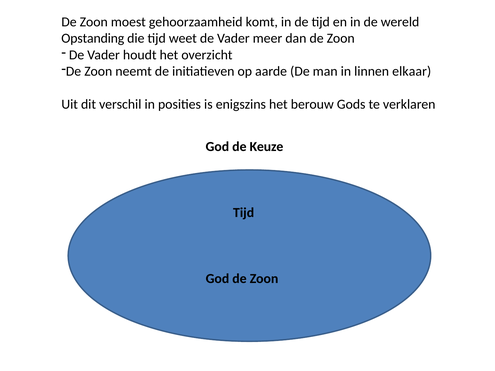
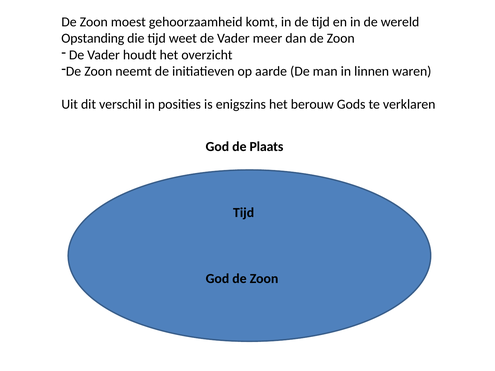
elkaar: elkaar -> waren
Keuze: Keuze -> Plaats
